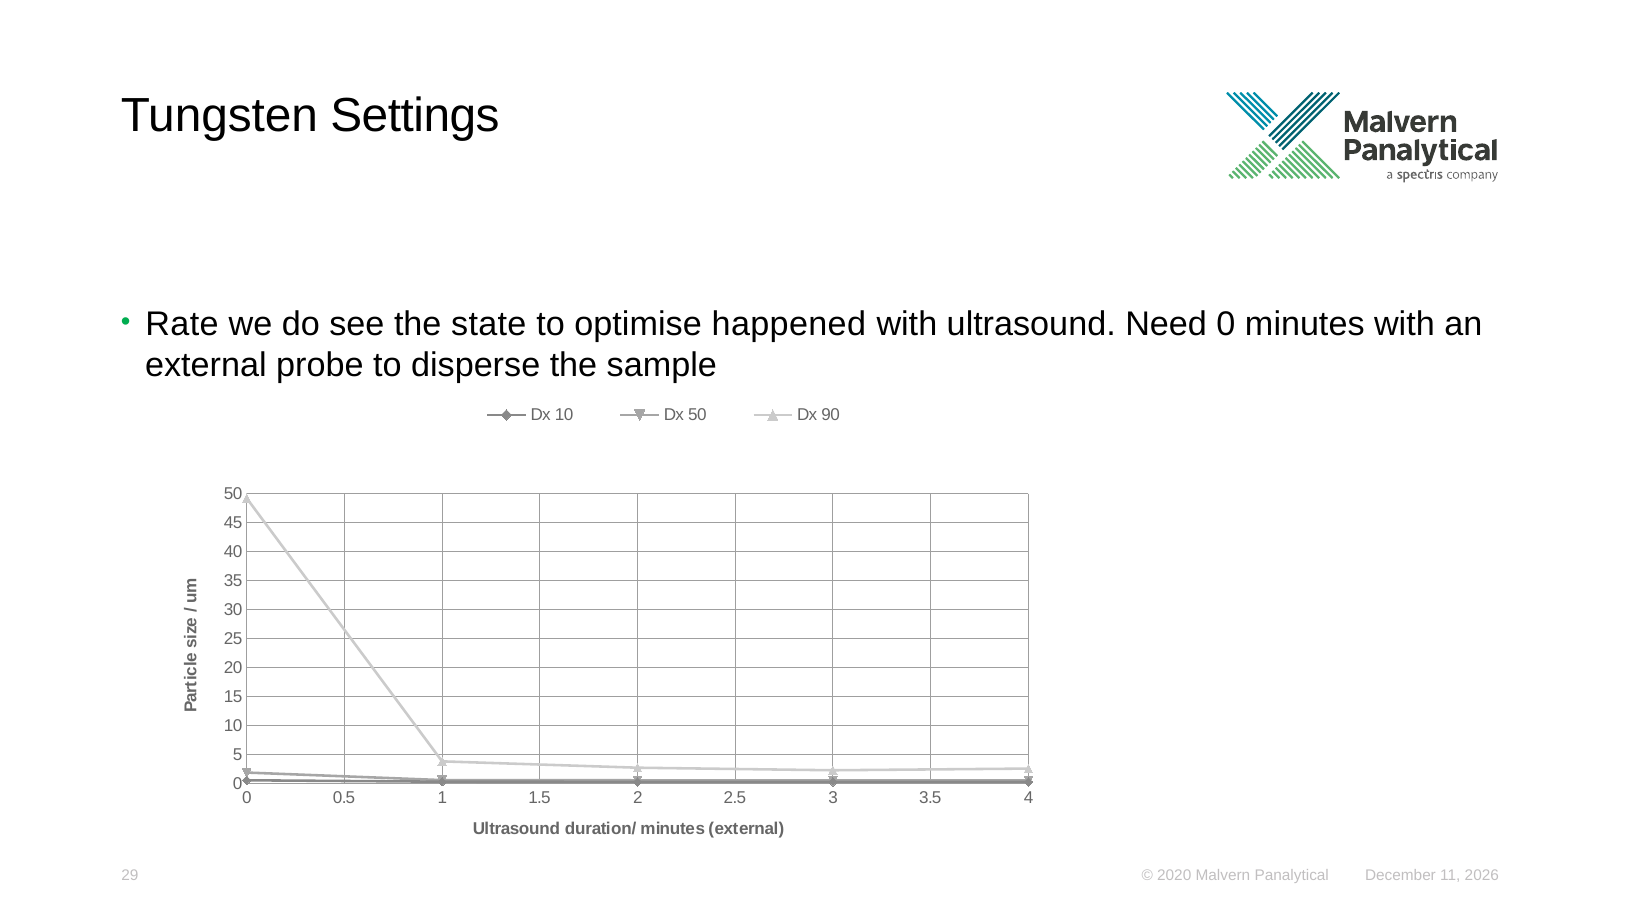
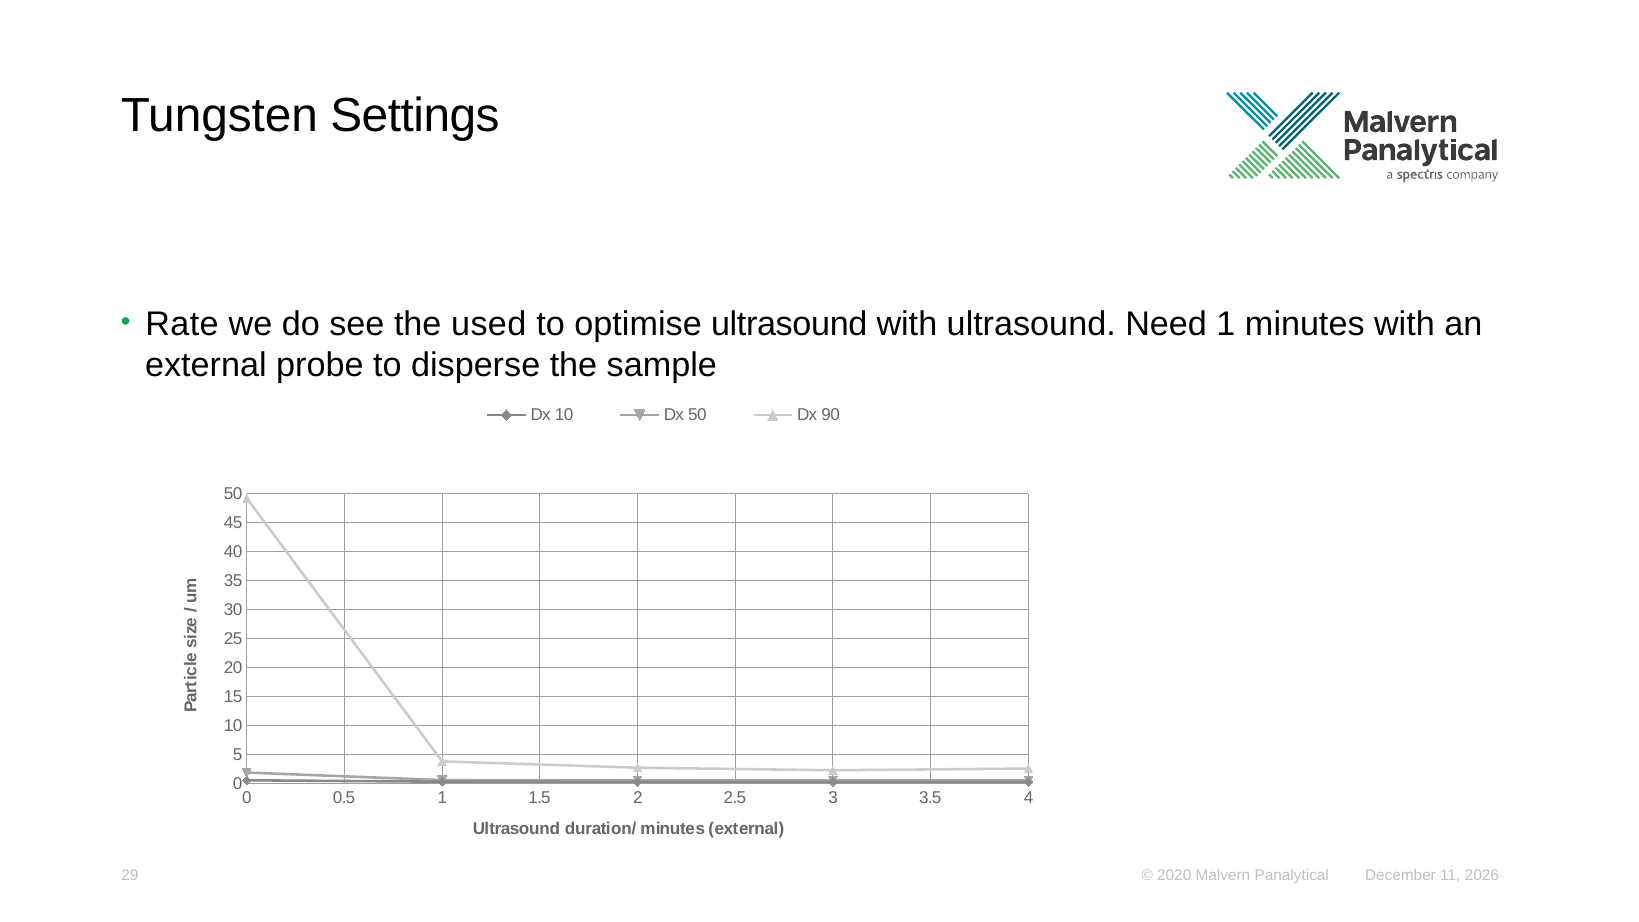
state: state -> used
optimise happened: happened -> ultrasound
Need 0: 0 -> 1
